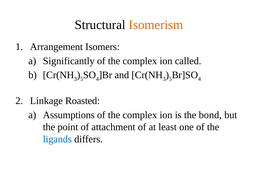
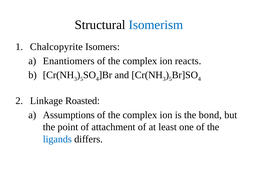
Isomerism colour: orange -> blue
Arrangement: Arrangement -> Chalcopyrite
Significantly: Significantly -> Enantiomers
called: called -> reacts
